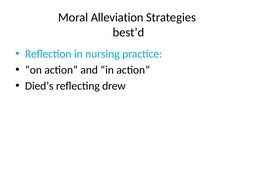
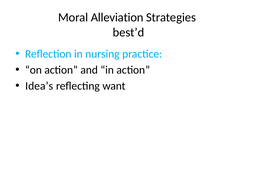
Died’s: Died’s -> Idea’s
drew: drew -> want
